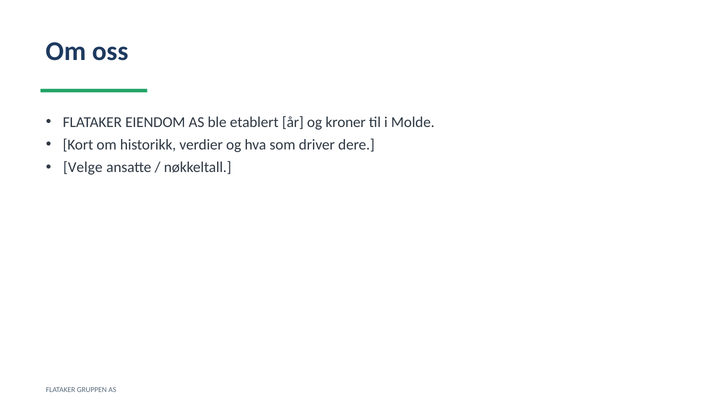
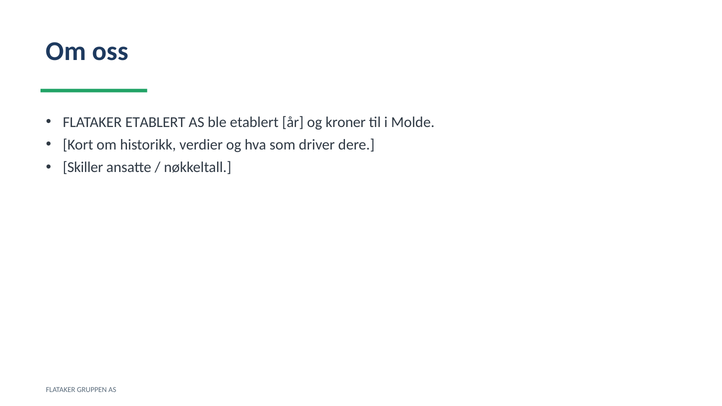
FLATAKER EIENDOM: EIENDOM -> ETABLERT
Velge: Velge -> Skiller
